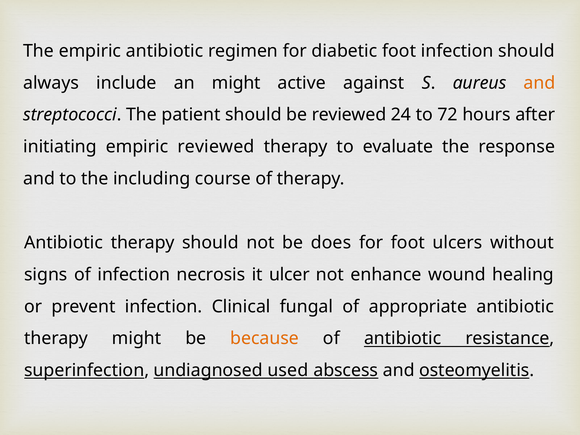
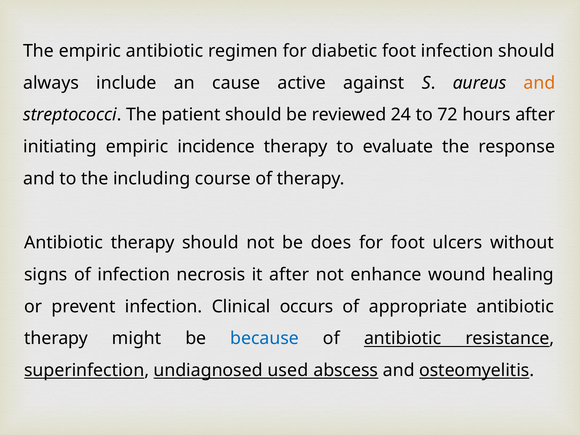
an might: might -> cause
empiric reviewed: reviewed -> incidence
it ulcer: ulcer -> after
fungal: fungal -> occurs
because colour: orange -> blue
